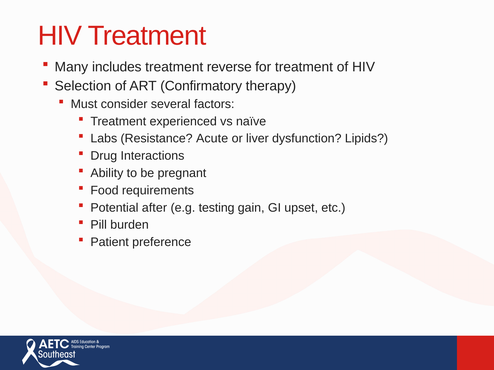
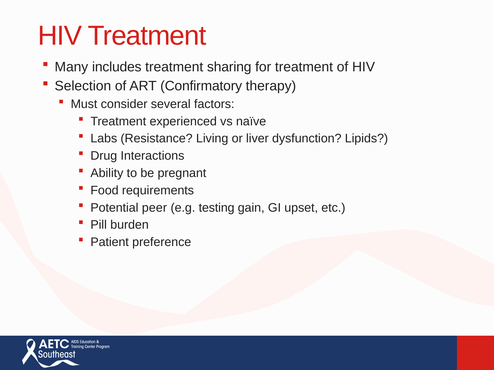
reverse: reverse -> sharing
Acute: Acute -> Living
after: after -> peer
